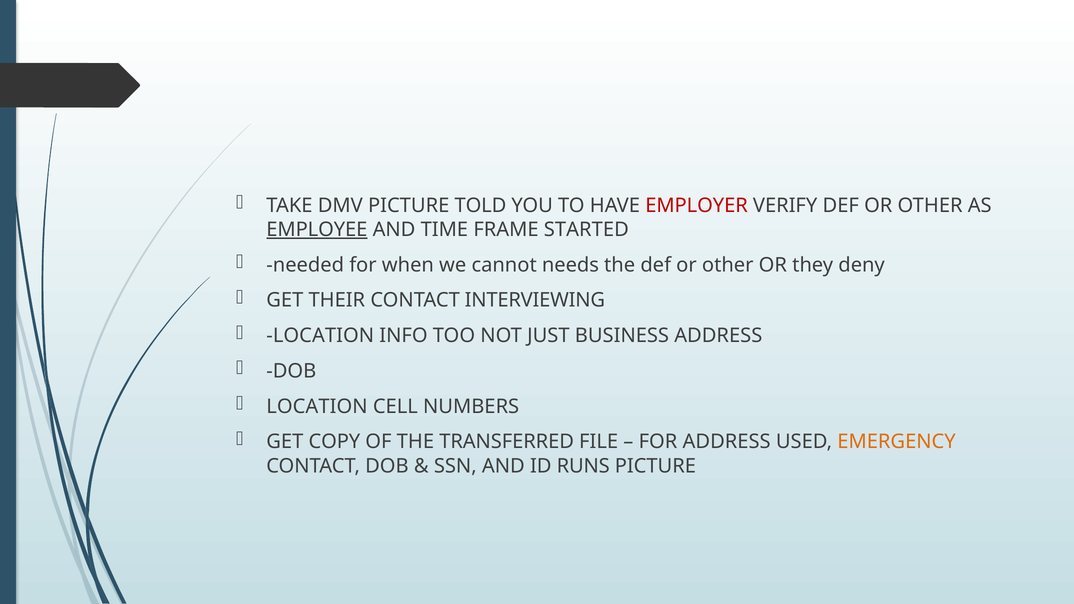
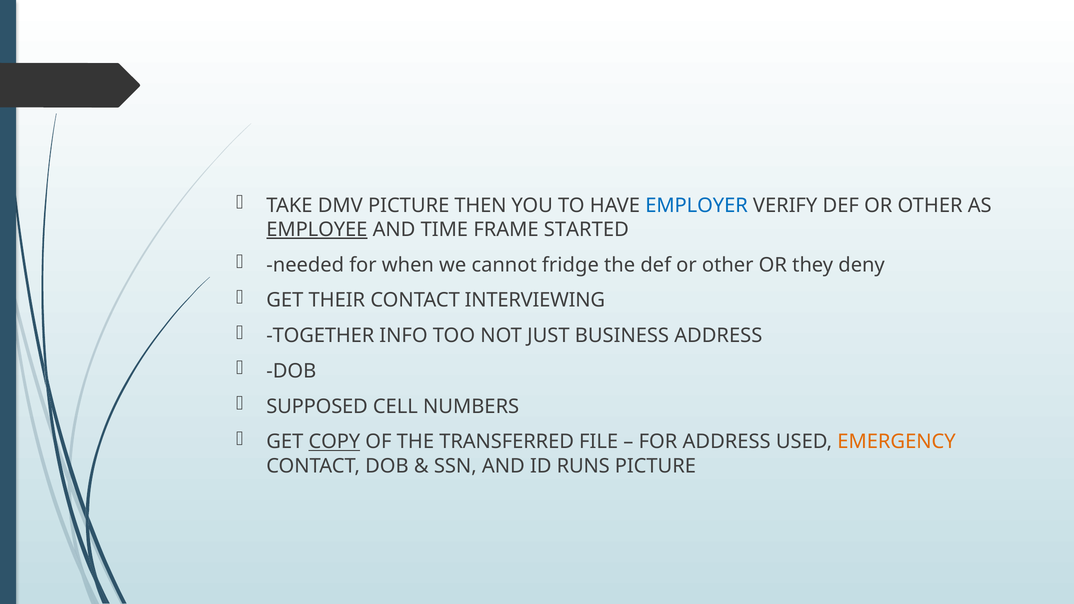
TOLD: TOLD -> THEN
EMPLOYER colour: red -> blue
needs: needs -> fridge
LOCATION at (320, 336): LOCATION -> TOGETHER
LOCATION at (317, 406): LOCATION -> SUPPOSED
COPY underline: none -> present
